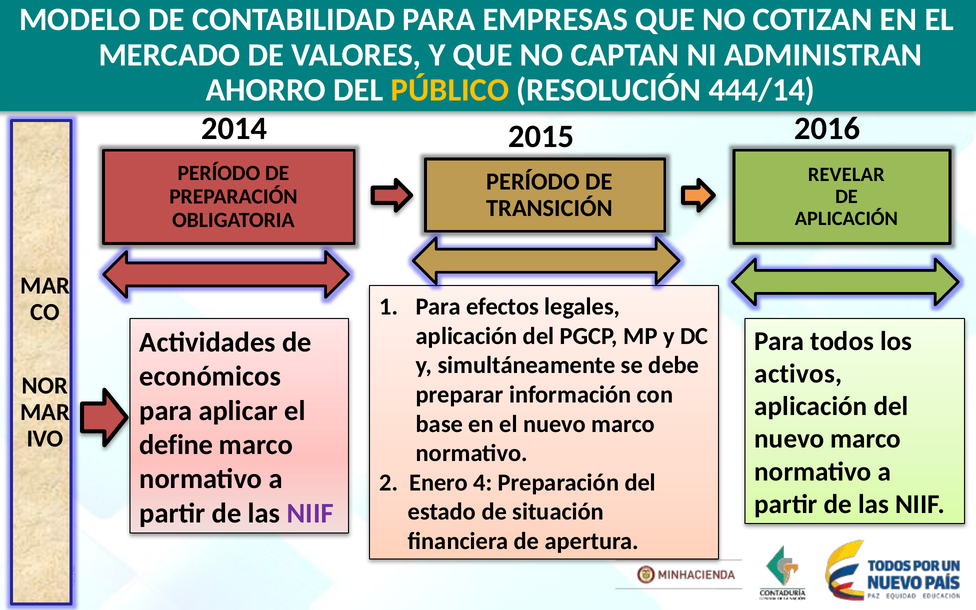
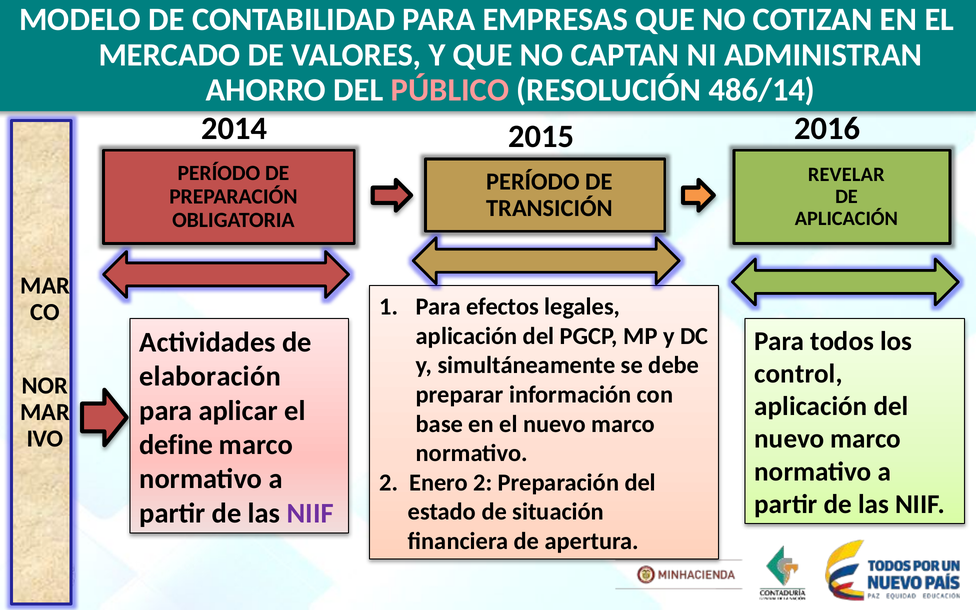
PÚBLICO colour: yellow -> pink
444/14: 444/14 -> 486/14
activos: activos -> control
económicos: económicos -> elaboración
Enero 4: 4 -> 2
